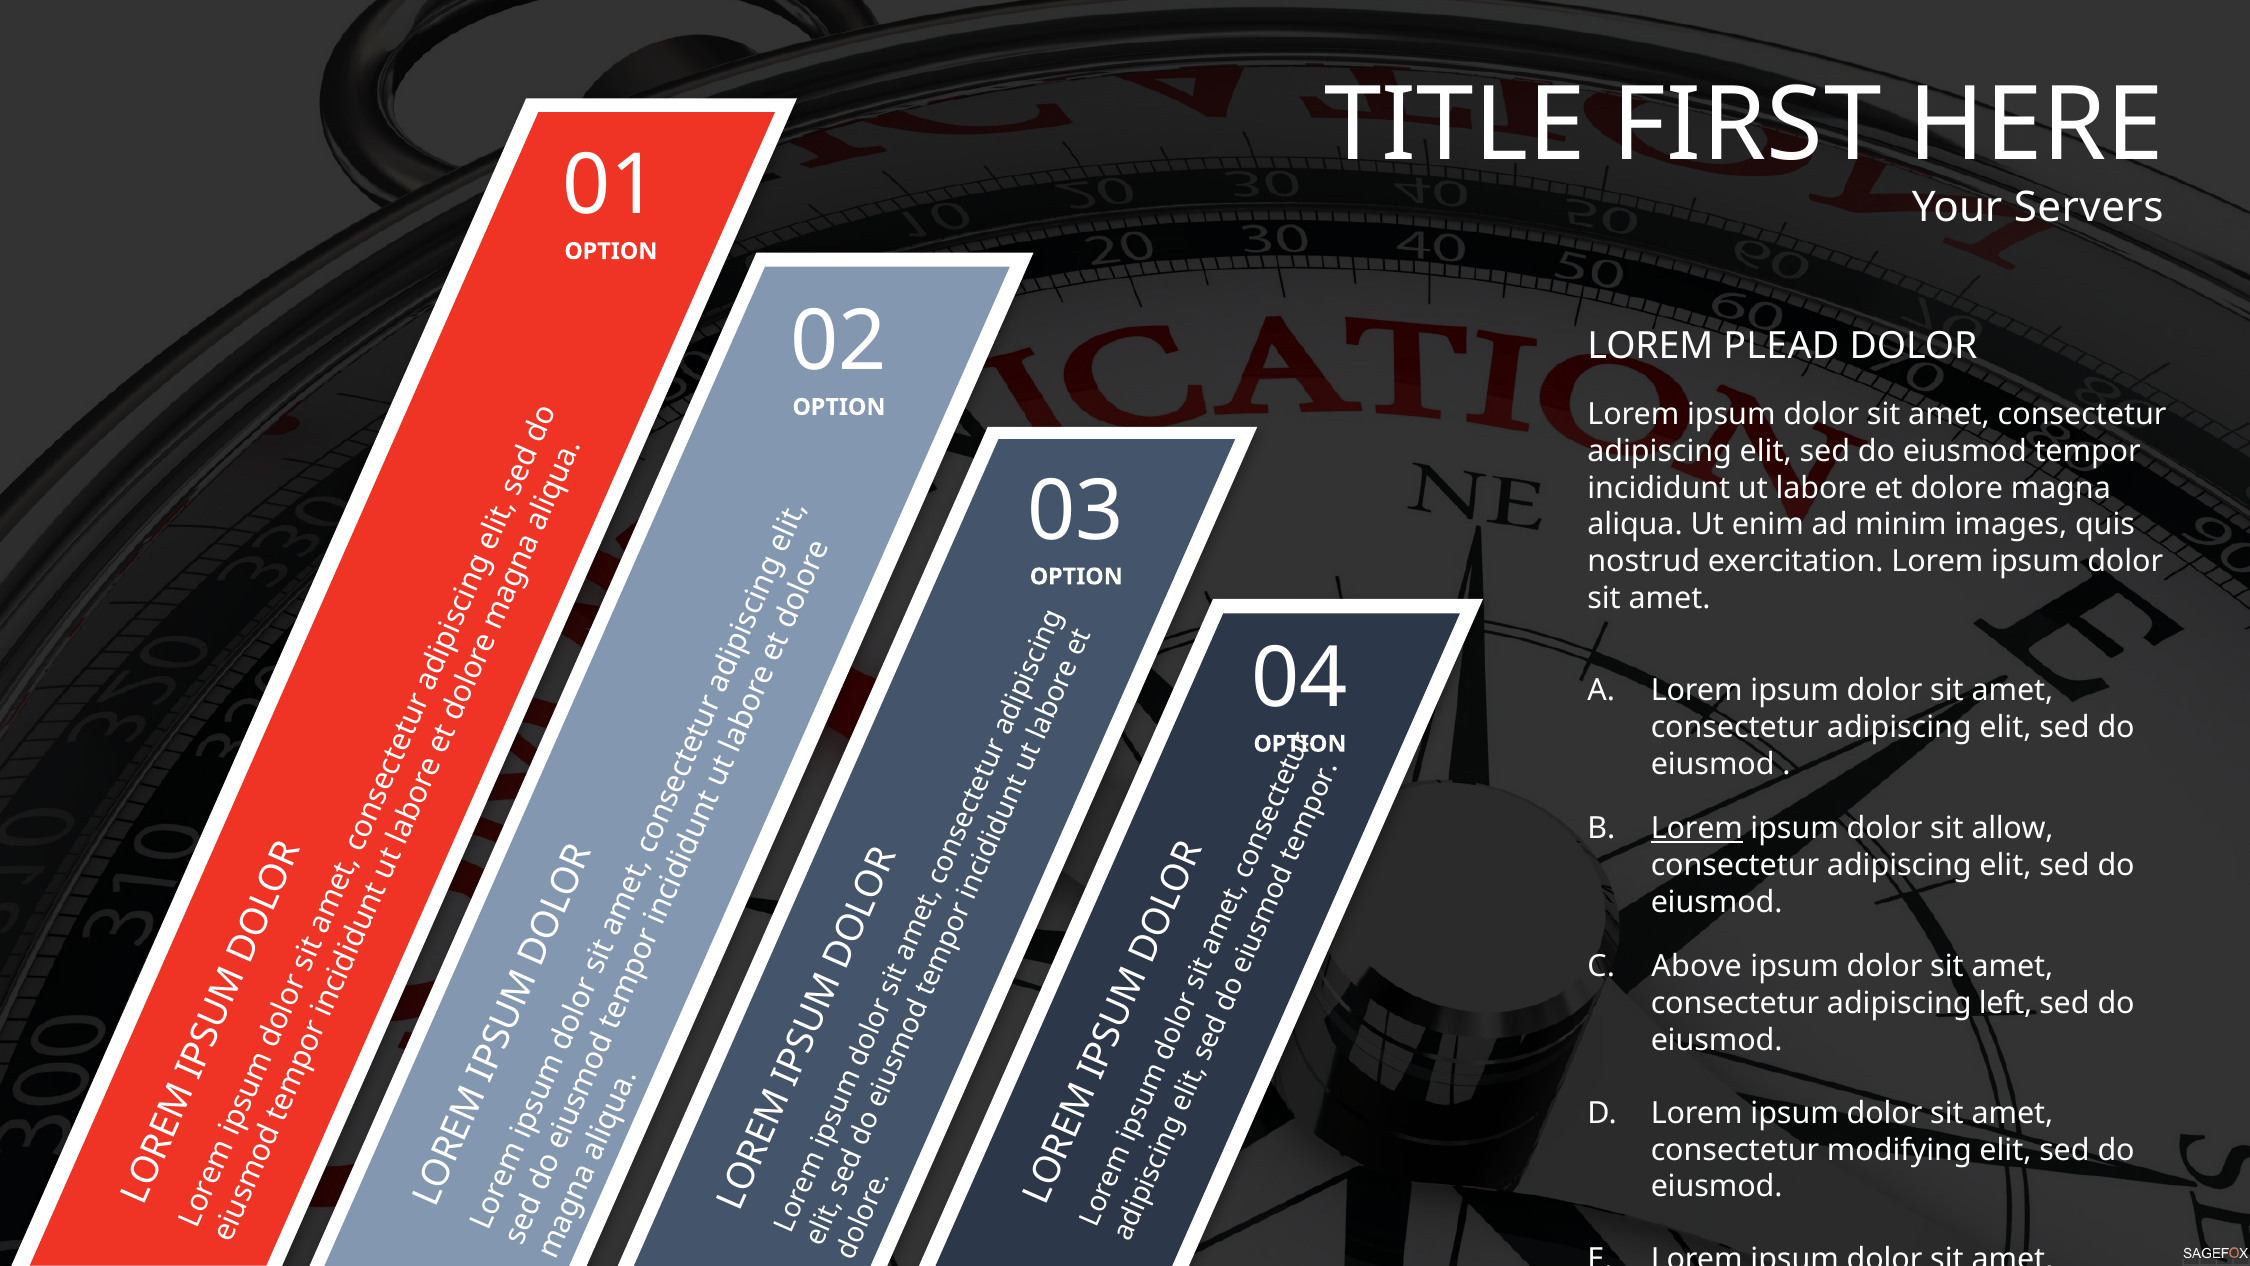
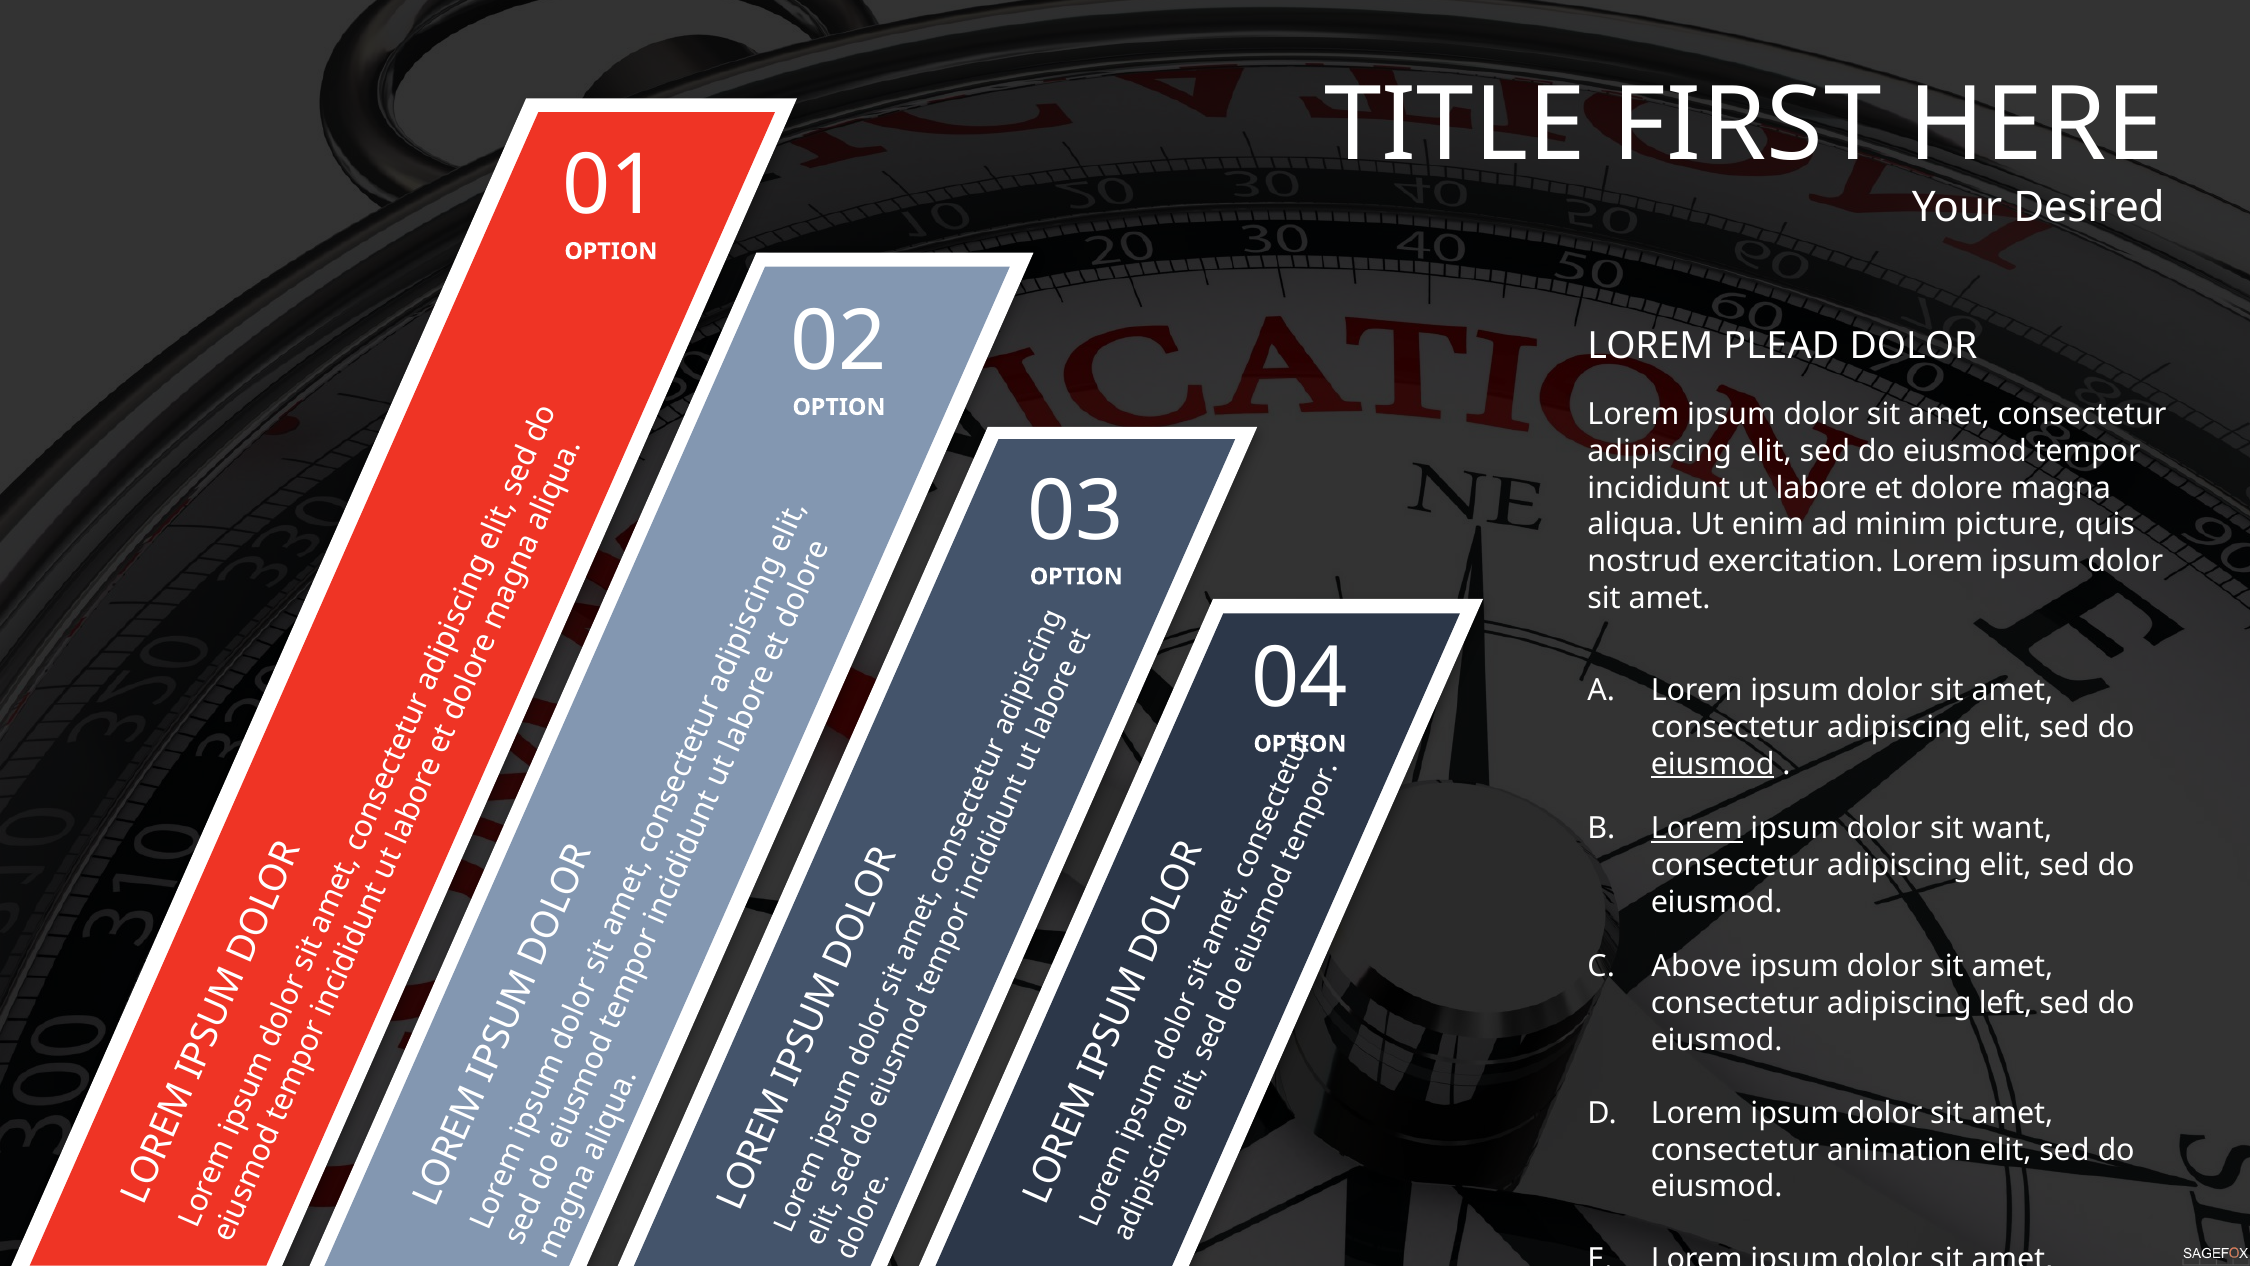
Servers: Servers -> Desired
images: images -> picture
eiusmod at (1713, 764) underline: none -> present
allow: allow -> want
modifying: modifying -> animation
